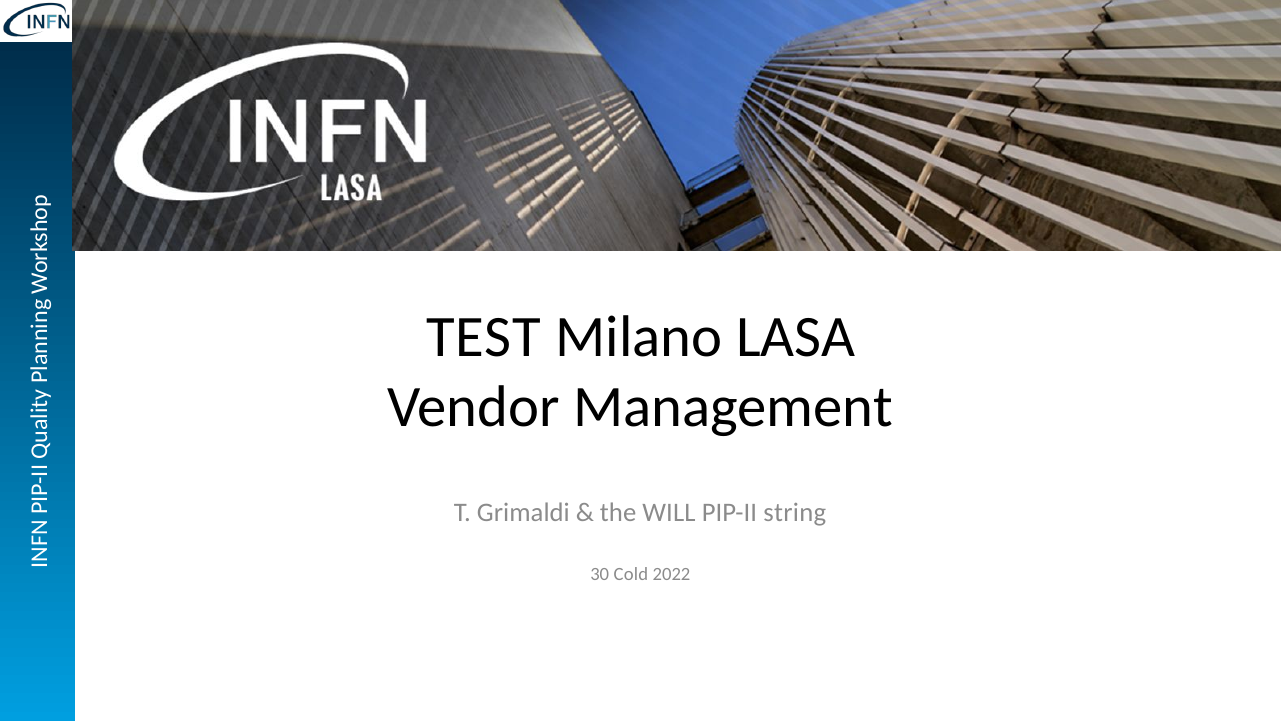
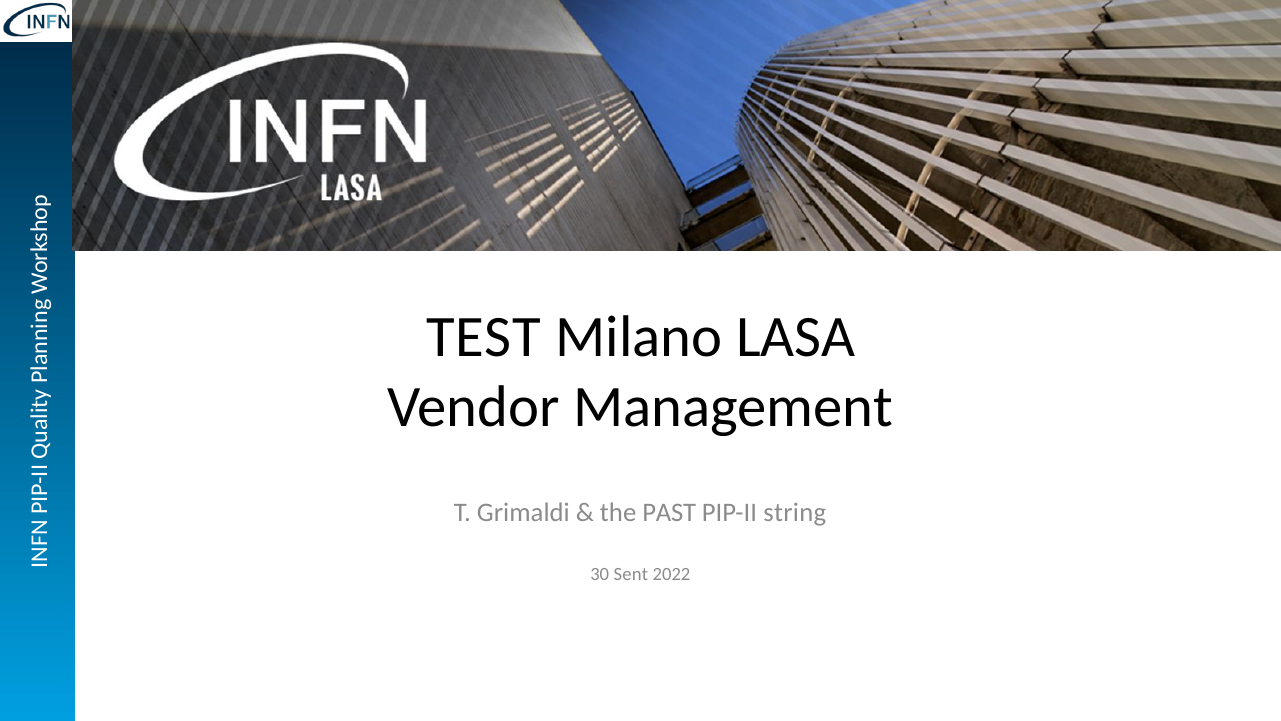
WILL: WILL -> PAST
Cold: Cold -> Sent
